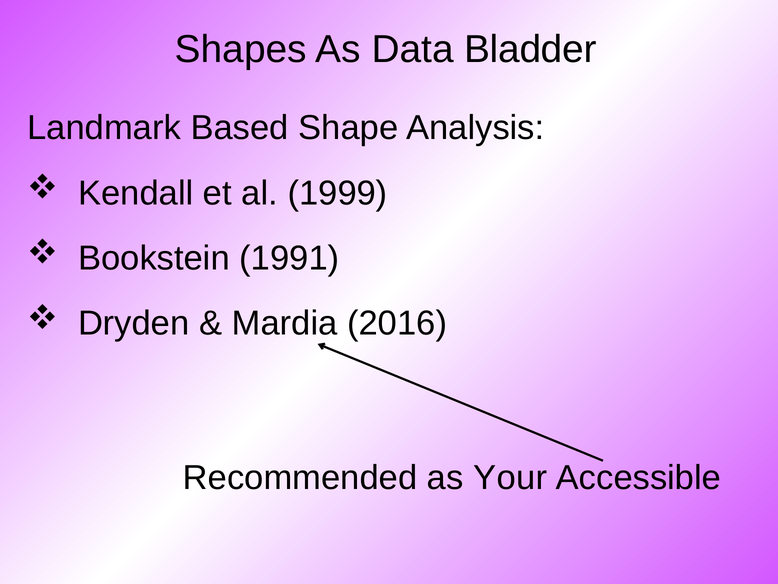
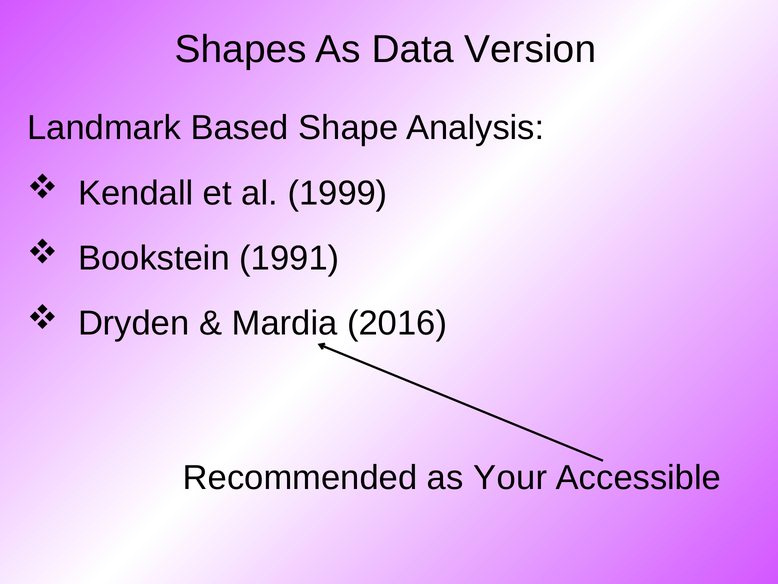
Bladder: Bladder -> Version
